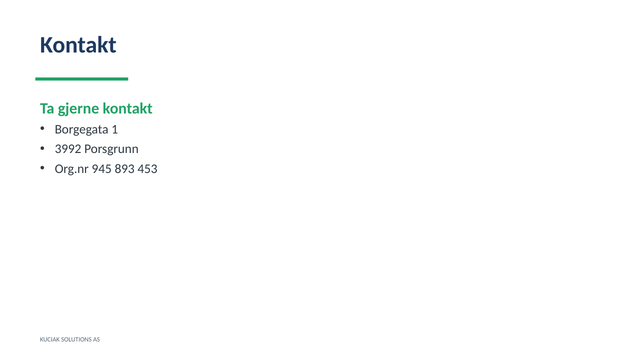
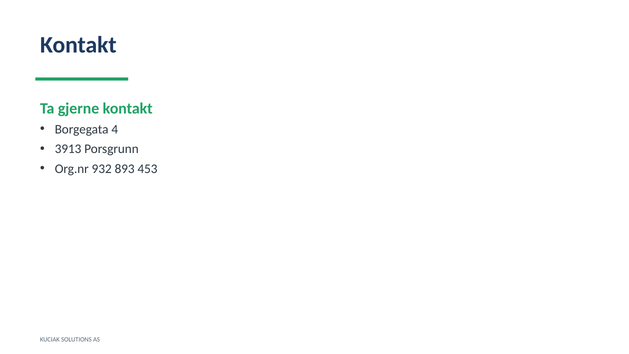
1: 1 -> 4
3992: 3992 -> 3913
945: 945 -> 932
